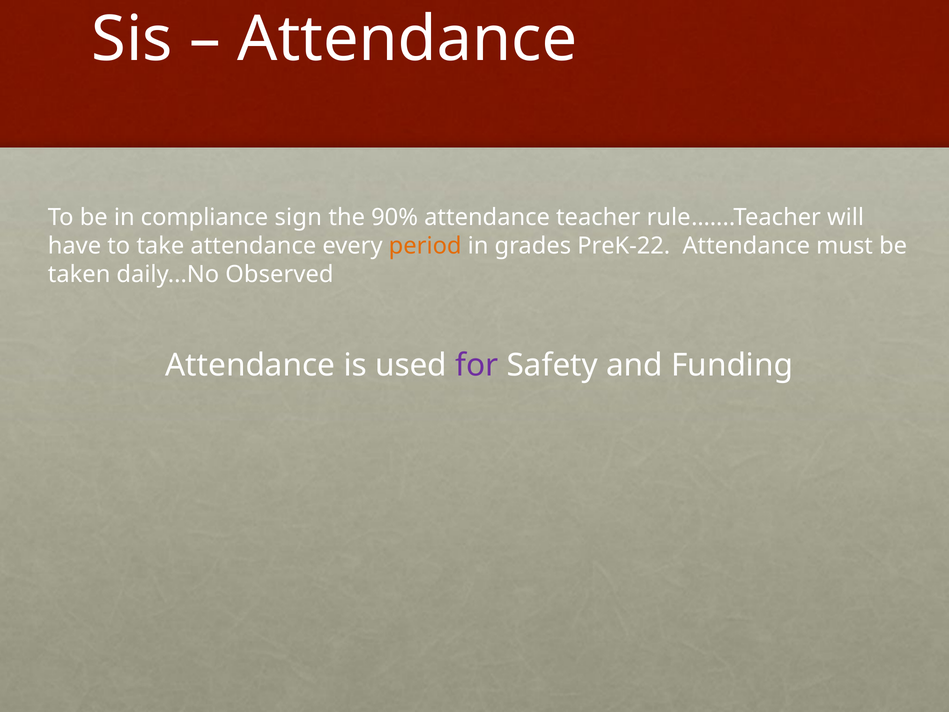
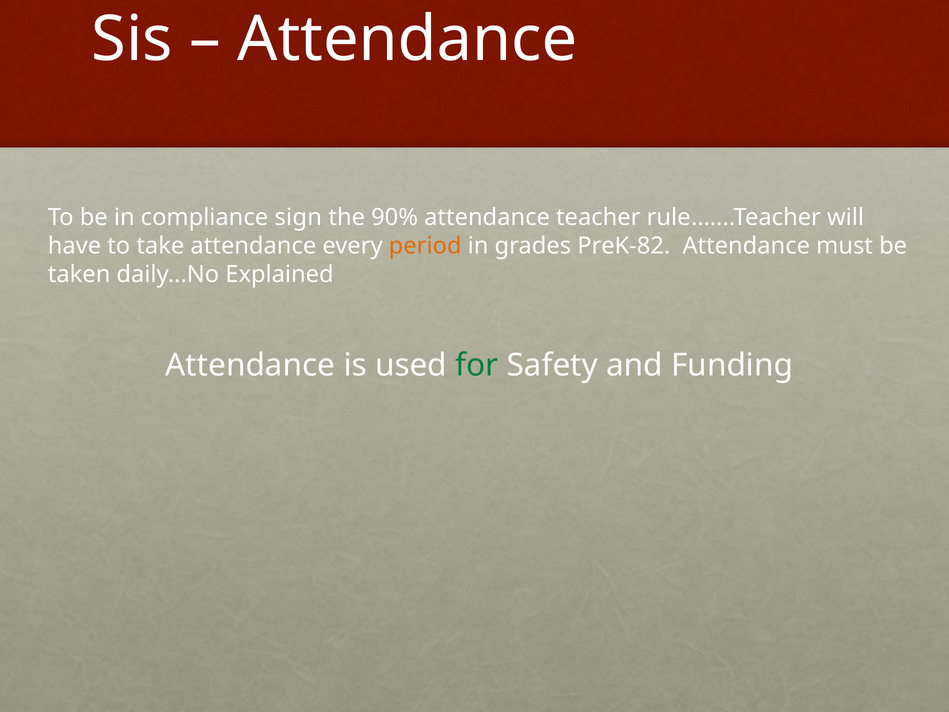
PreK-22: PreK-22 -> PreK-82
Observed: Observed -> Explained
for colour: purple -> green
